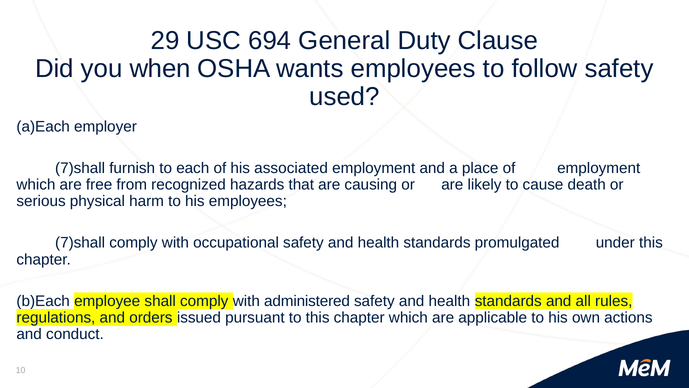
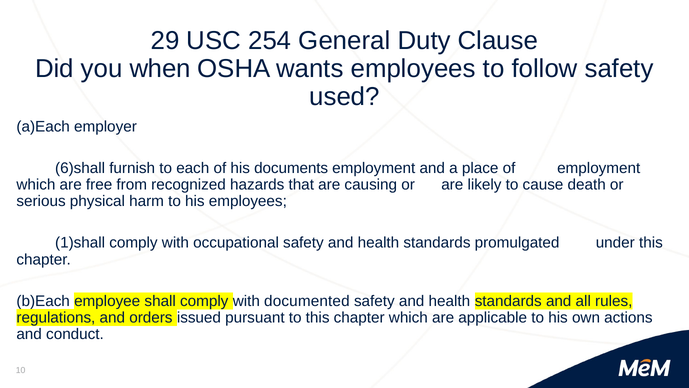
694: 694 -> 254
7)shall at (80, 168): 7)shall -> 6)shall
associated: associated -> documents
7)shall at (80, 243): 7)shall -> 1)shall
administered: administered -> documented
